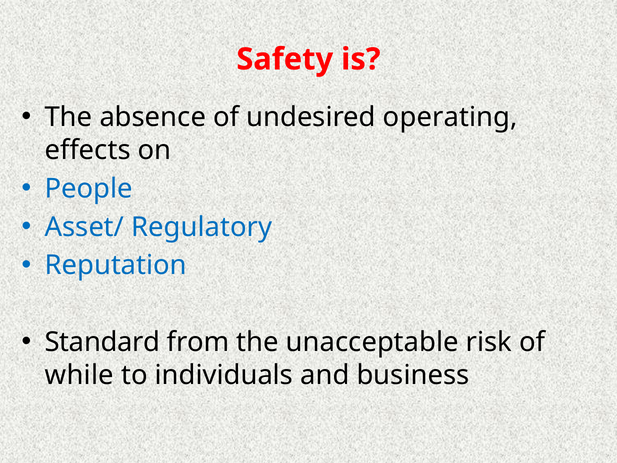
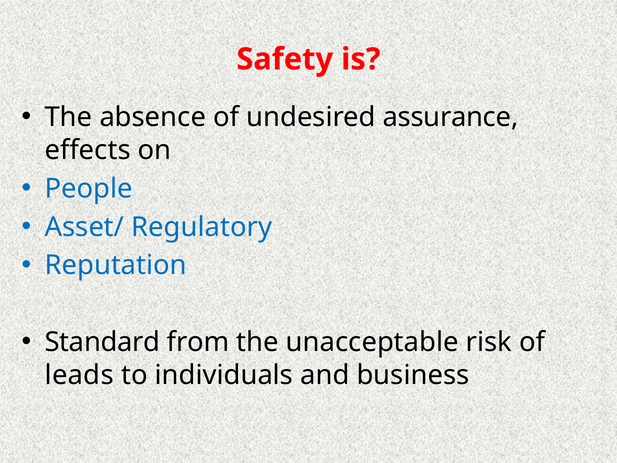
operating: operating -> assurance
while: while -> leads
